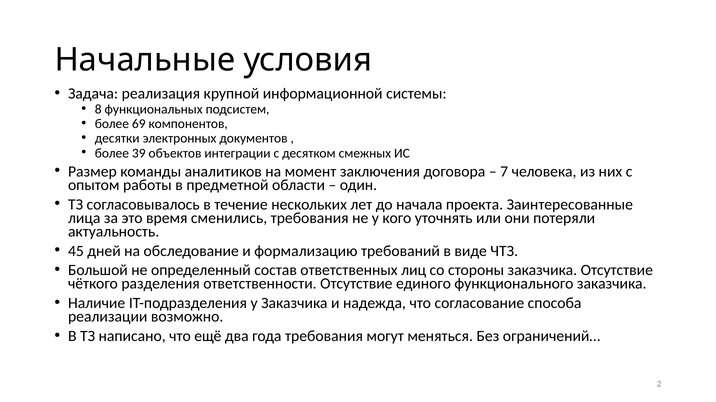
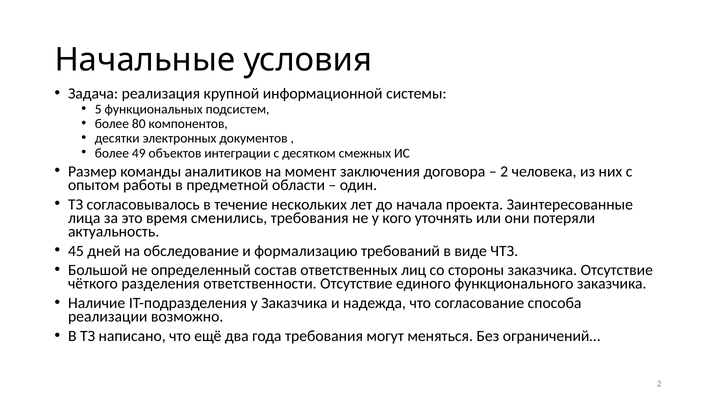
8: 8 -> 5
69: 69 -> 80
39: 39 -> 49
7 at (504, 172): 7 -> 2
